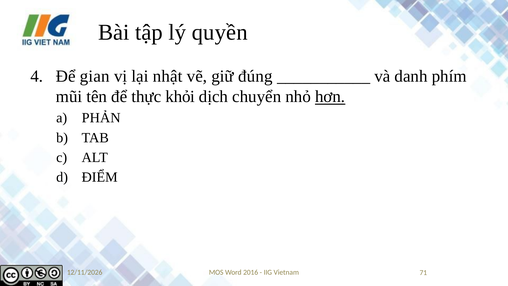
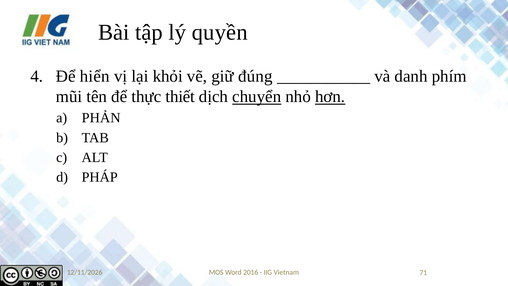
gian: gian -> hiển
nhật: nhật -> khỏi
khỏi: khỏi -> thiết
chuyển underline: none -> present
ĐIỂM: ĐIỂM -> PHÁP
